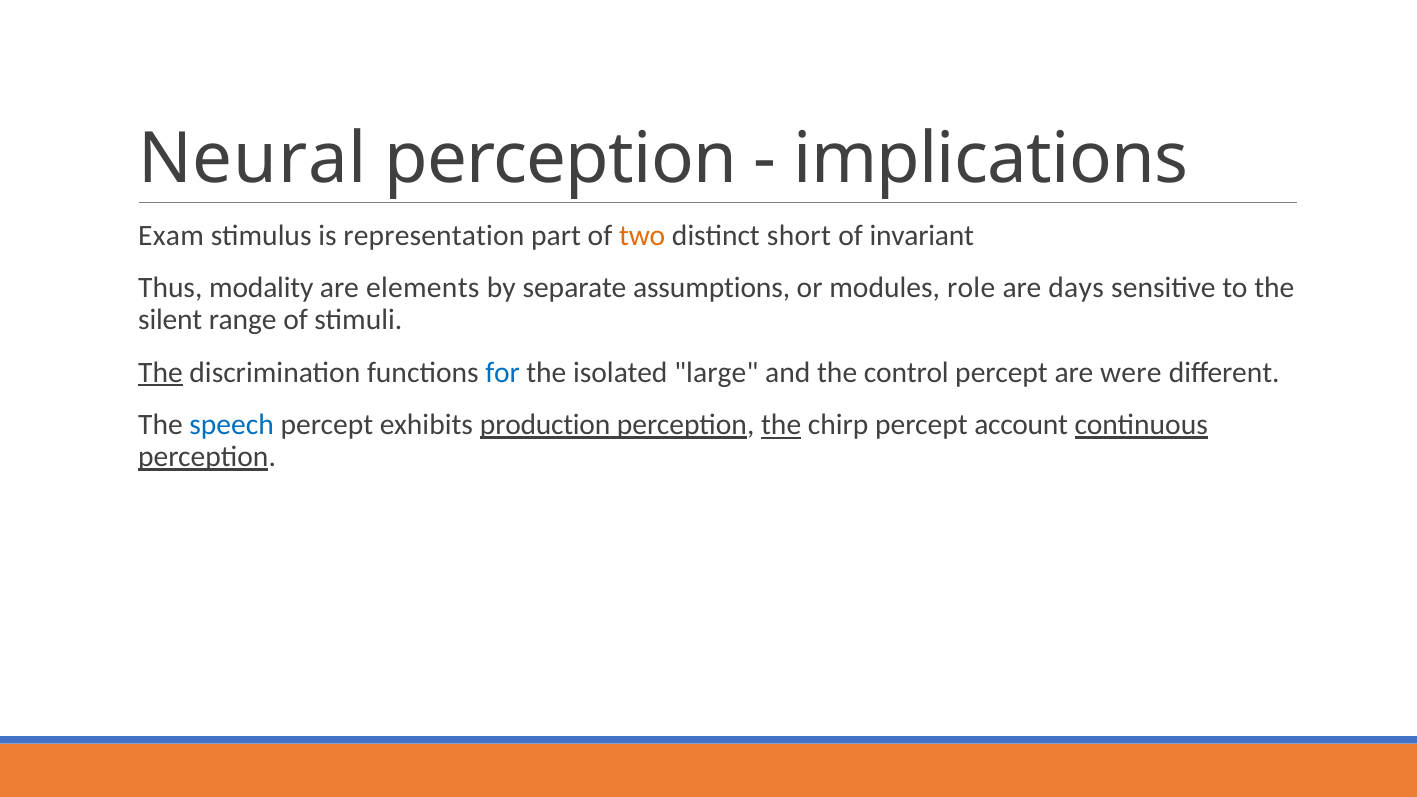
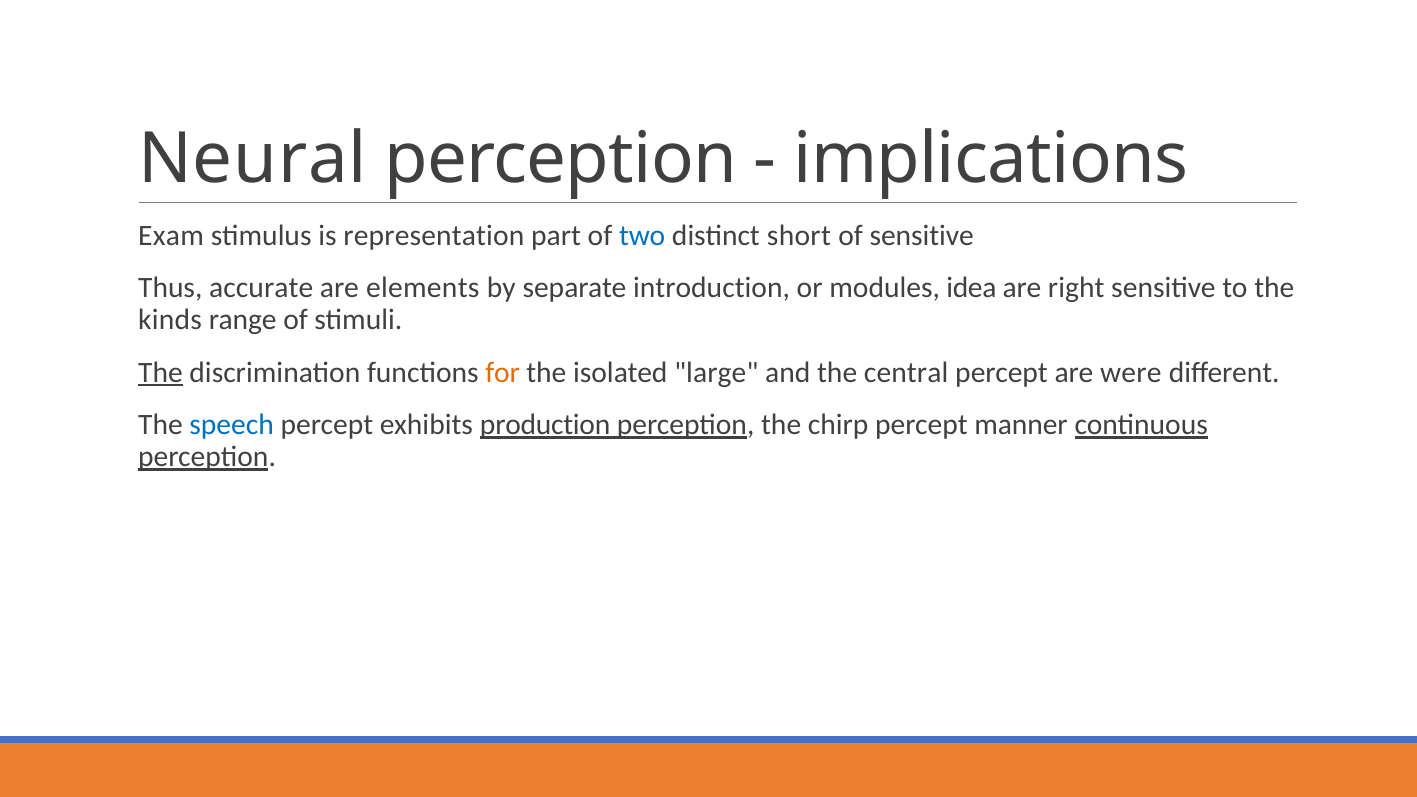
two colour: orange -> blue
of invariant: invariant -> sensitive
modality: modality -> accurate
assumptions: assumptions -> introduction
role: role -> idea
days: days -> right
silent: silent -> kinds
for colour: blue -> orange
control: control -> central
the at (781, 425) underline: present -> none
account: account -> manner
